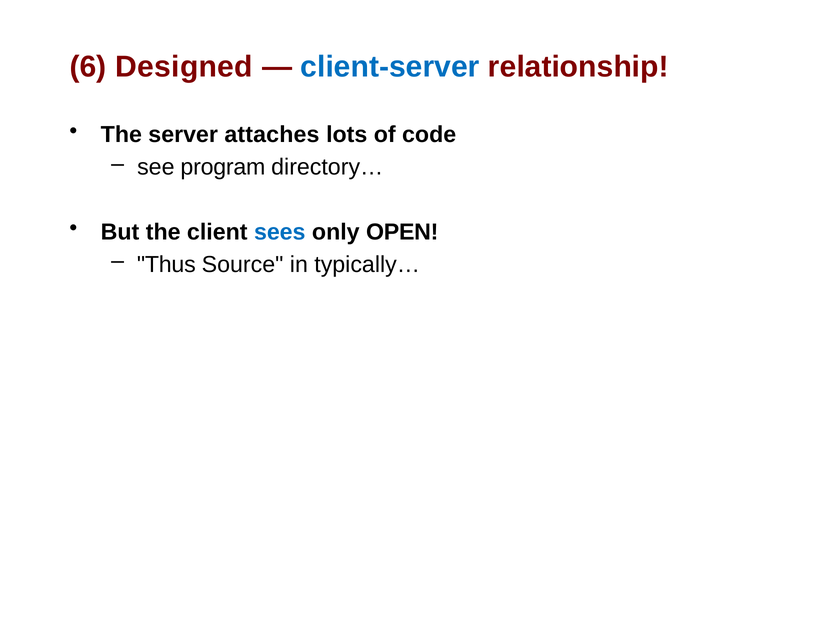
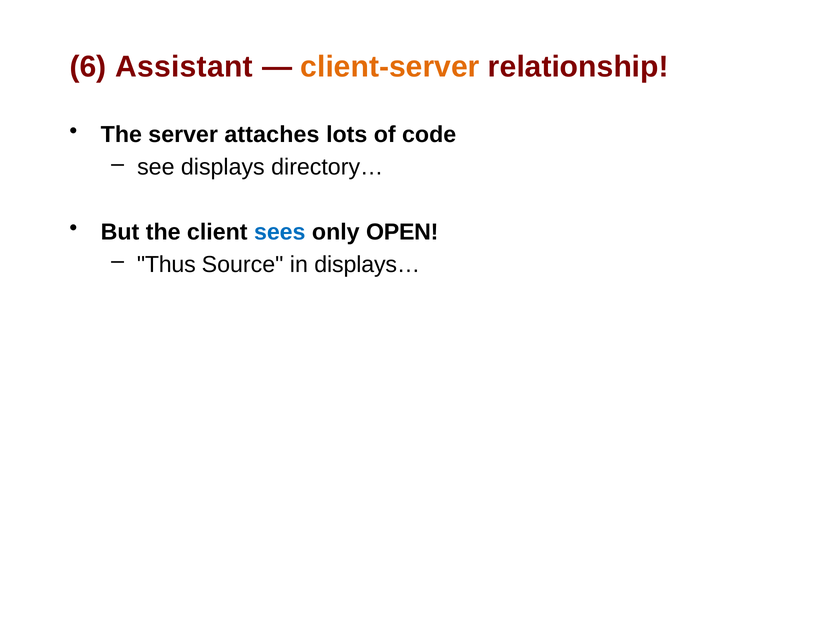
Designed: Designed -> Assistant
client-server colour: blue -> orange
program: program -> displays
typically…: typically… -> displays…
